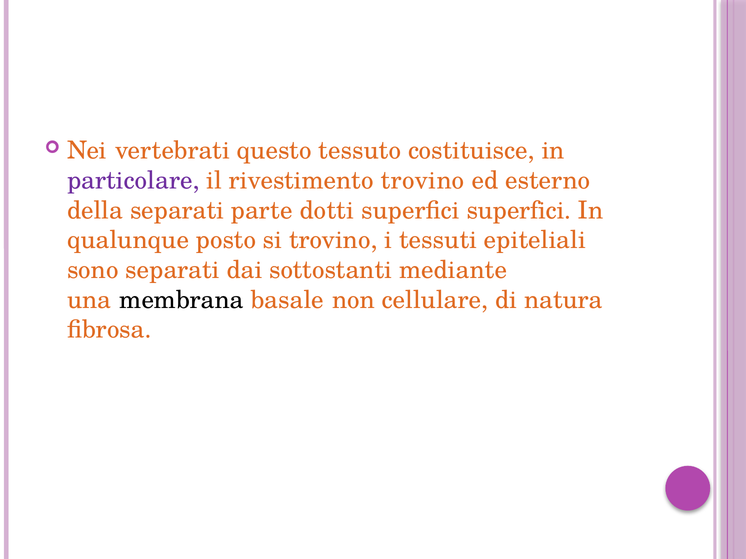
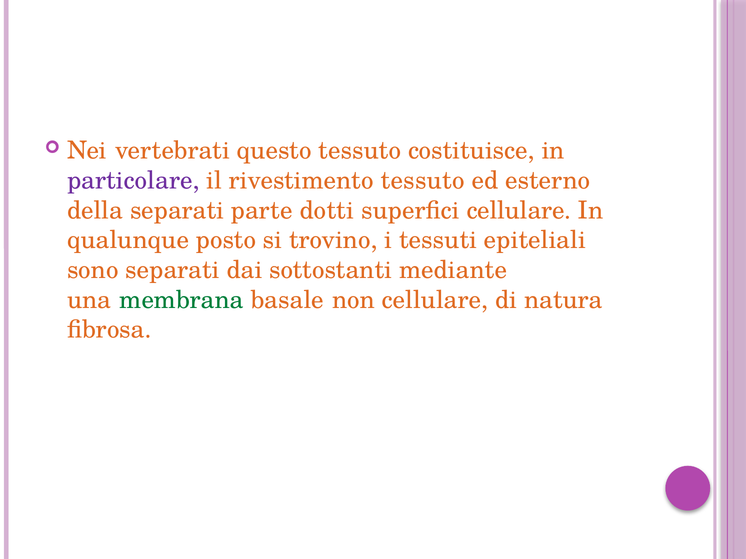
rivestimento trovino: trovino -> tessuto
superfici superfici: superfici -> cellulare
membrana colour: black -> green
